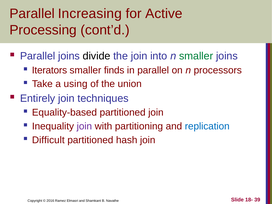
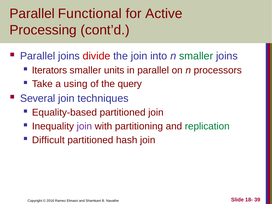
Increasing: Increasing -> Functional
divide colour: black -> red
finds: finds -> units
union: union -> query
Entirely: Entirely -> Several
replication colour: blue -> green
